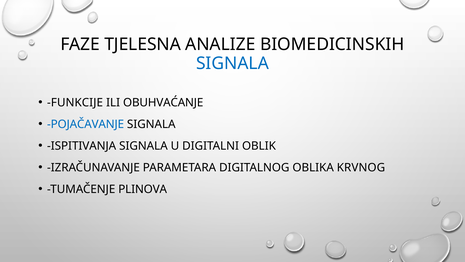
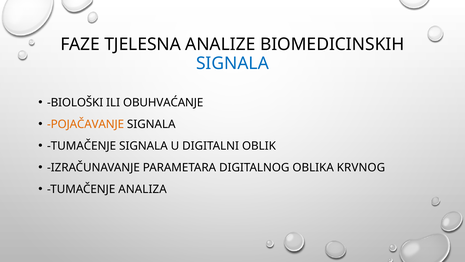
FUNKCIJE: FUNKCIJE -> BIOLOŠKI
POJAČAVANJE colour: blue -> orange
ISPITIVANJA at (82, 146): ISPITIVANJA -> TUMAČENJE
PLINOVA: PLINOVA -> ANALIZA
